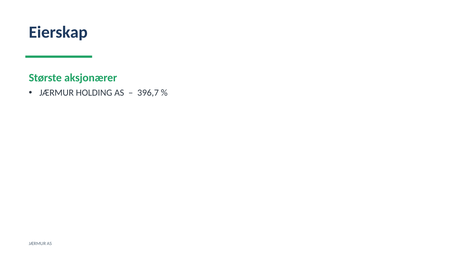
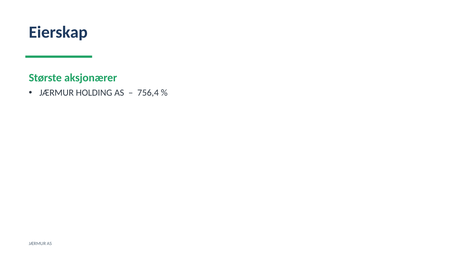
396,7: 396,7 -> 756,4
